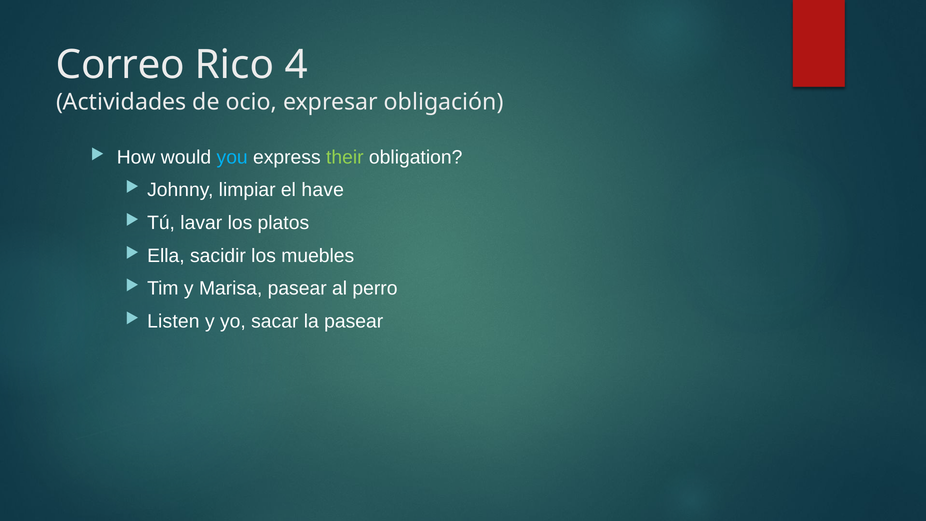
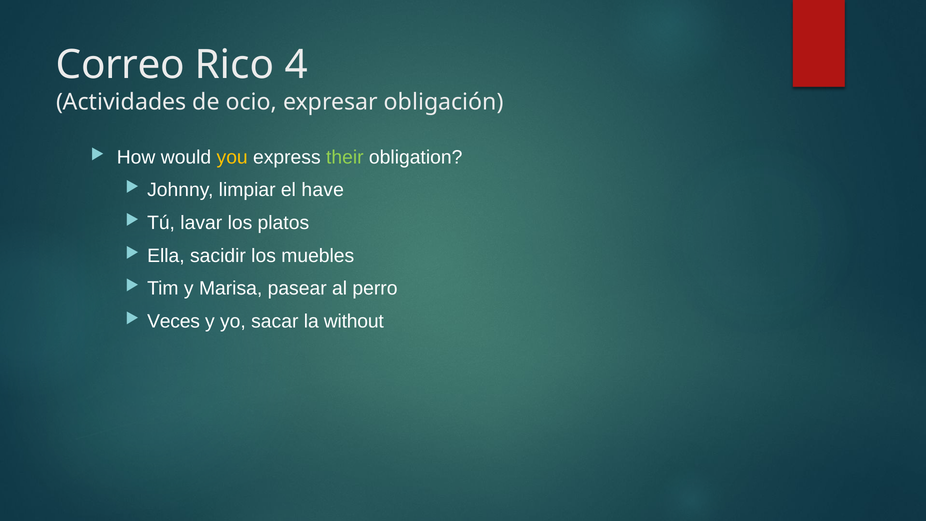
you colour: light blue -> yellow
Listen: Listen -> Veces
la pasear: pasear -> without
